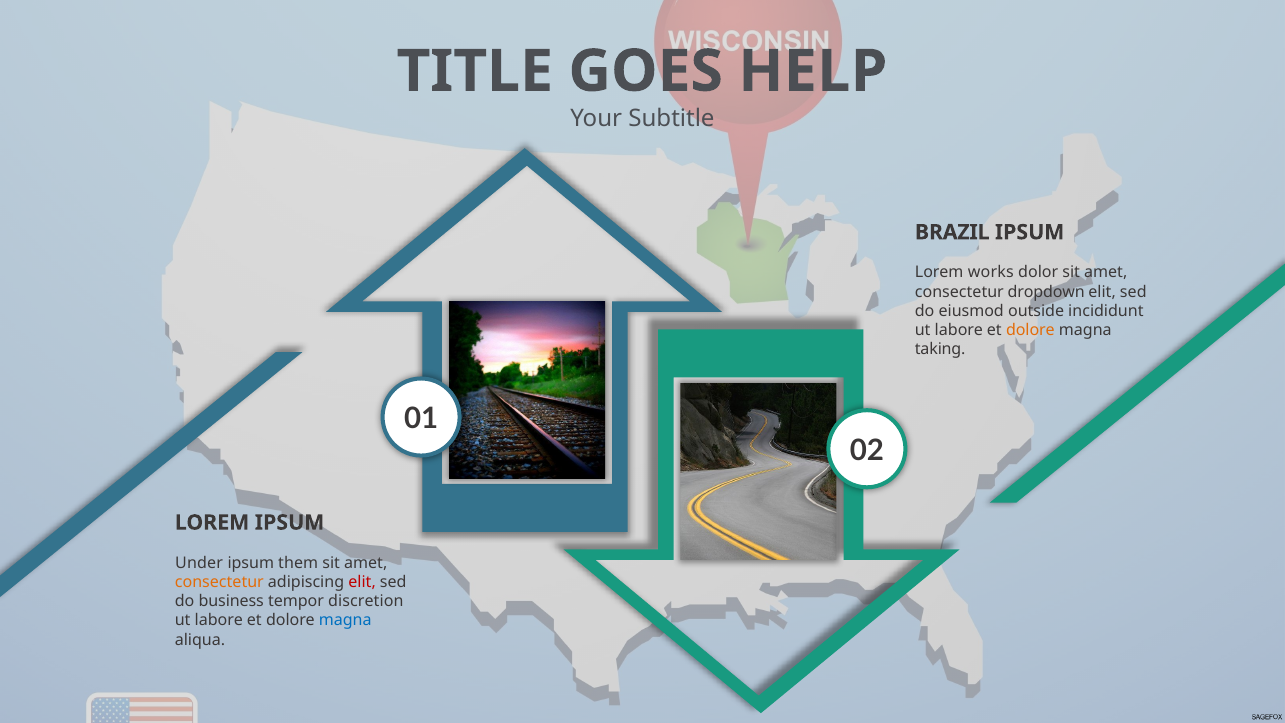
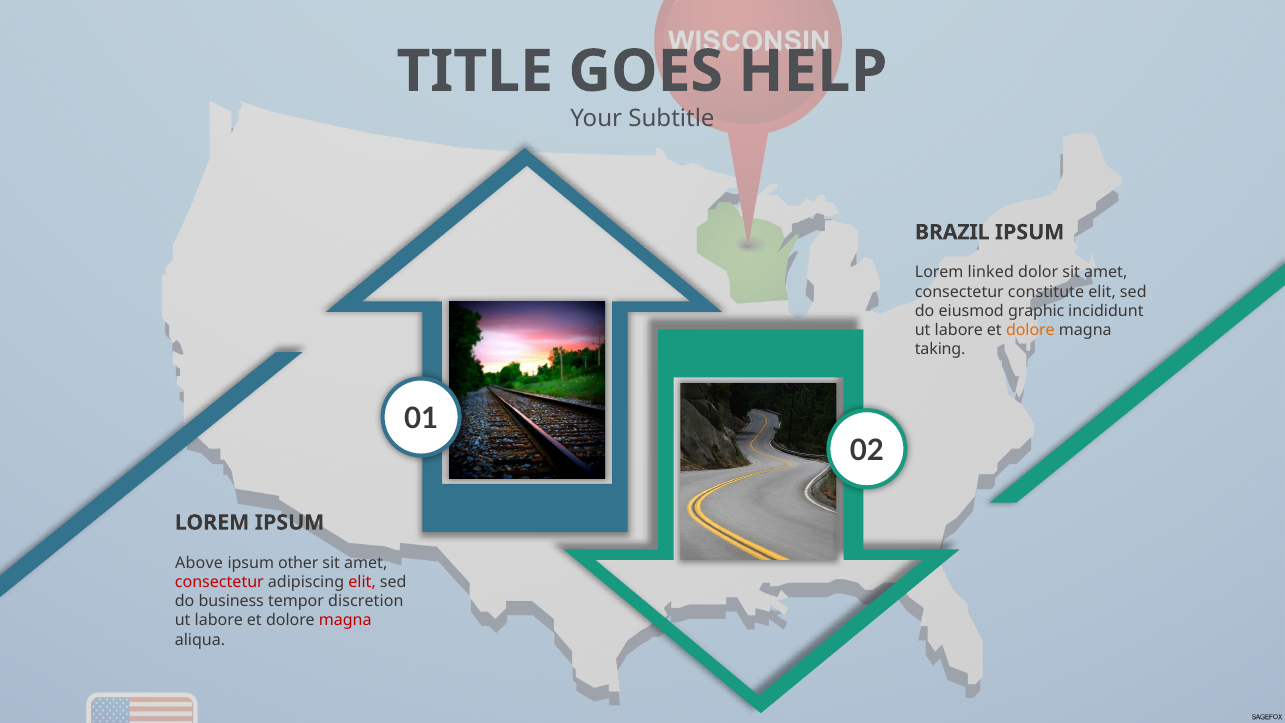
works: works -> linked
dropdown: dropdown -> constitute
outside: outside -> graphic
Under: Under -> Above
them: them -> other
consectetur at (219, 582) colour: orange -> red
magna at (345, 621) colour: blue -> red
